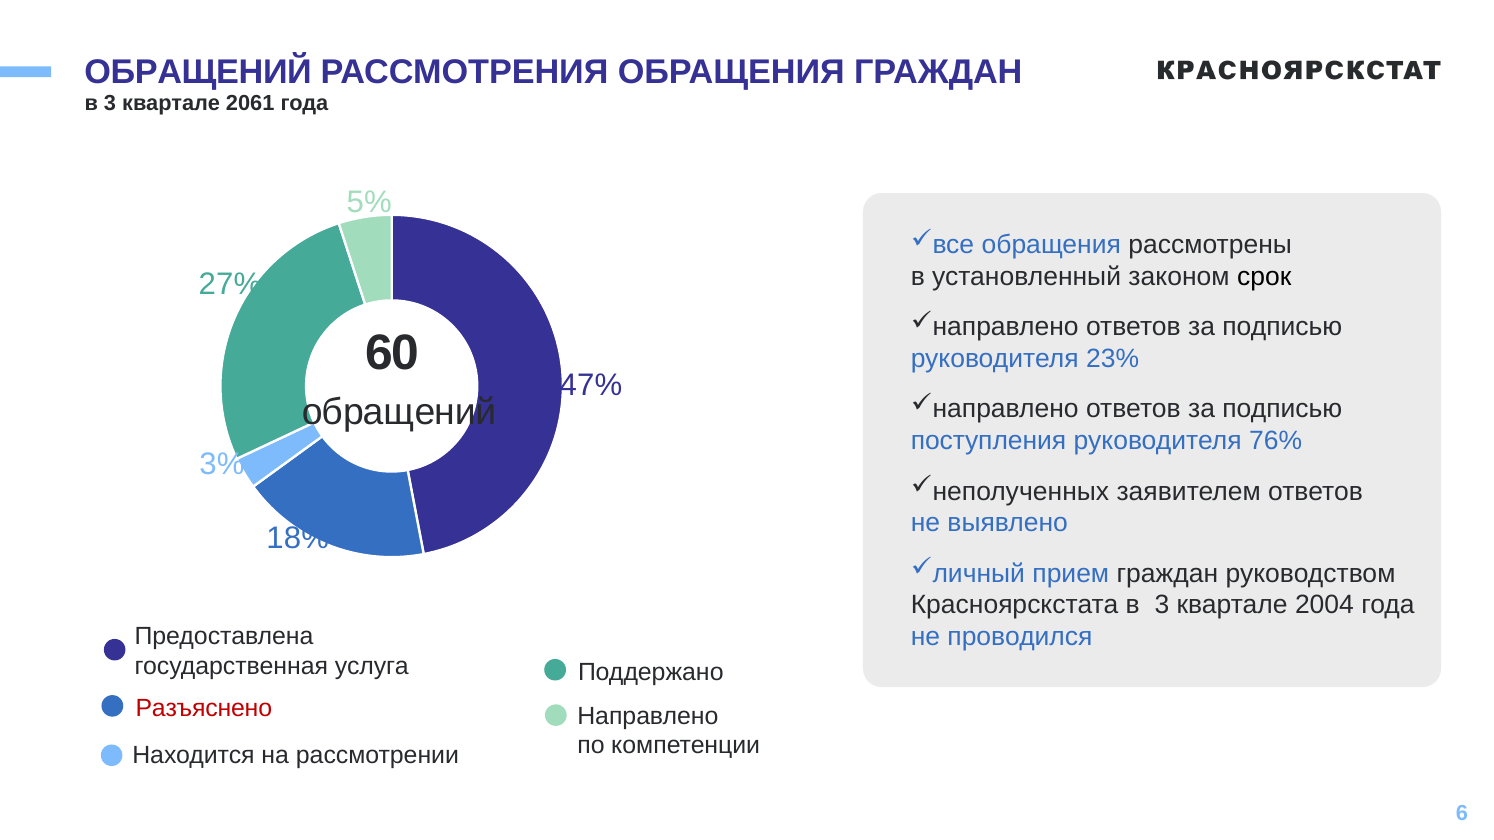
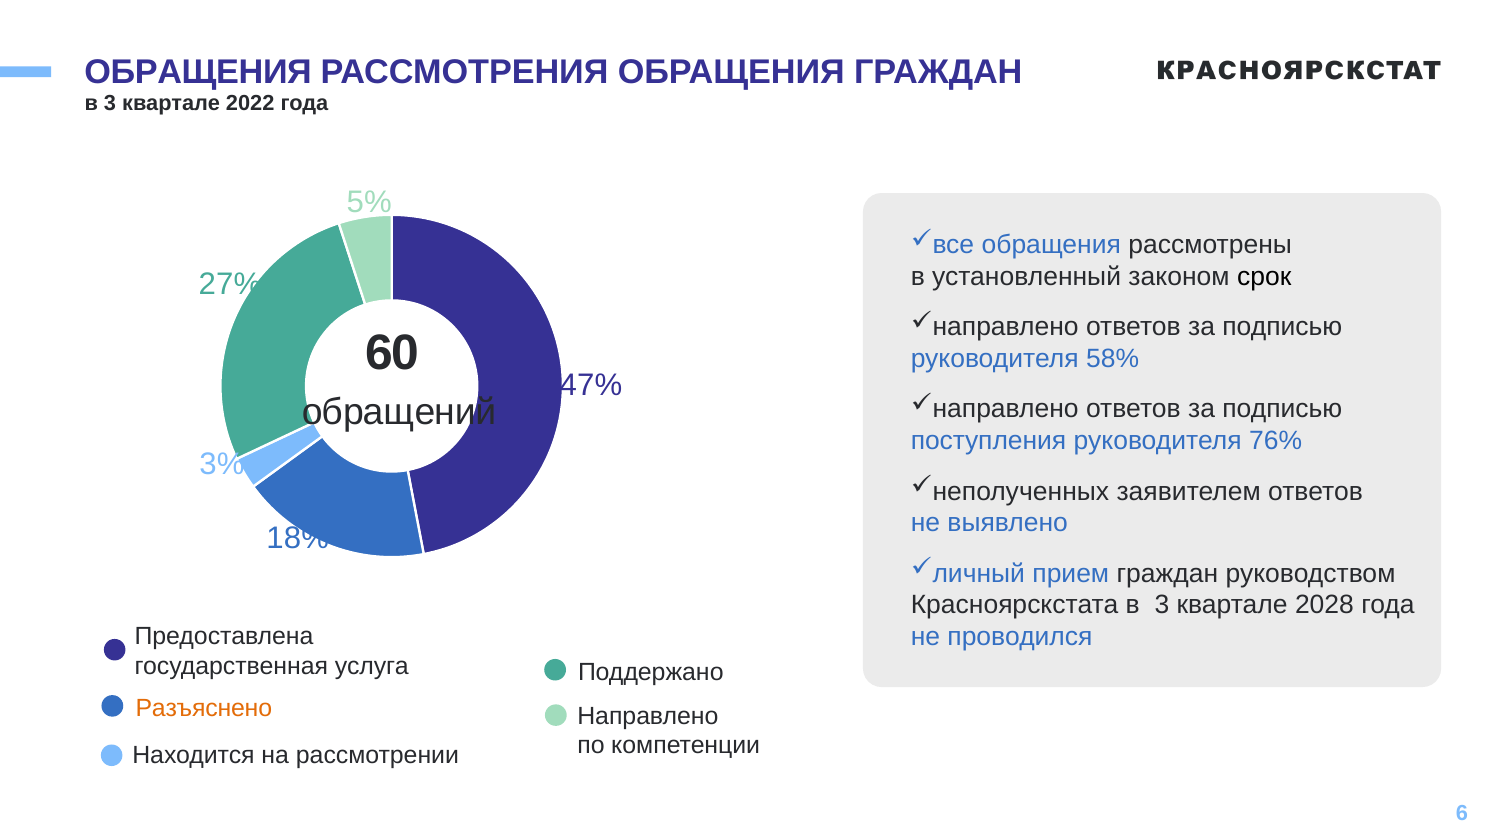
ОБРАЩЕНИЙ at (198, 72): ОБРАЩЕНИЙ -> ОБРАЩЕНИЯ
2061: 2061 -> 2022
23%: 23% -> 58%
2004: 2004 -> 2028
Разъяснено colour: red -> orange
